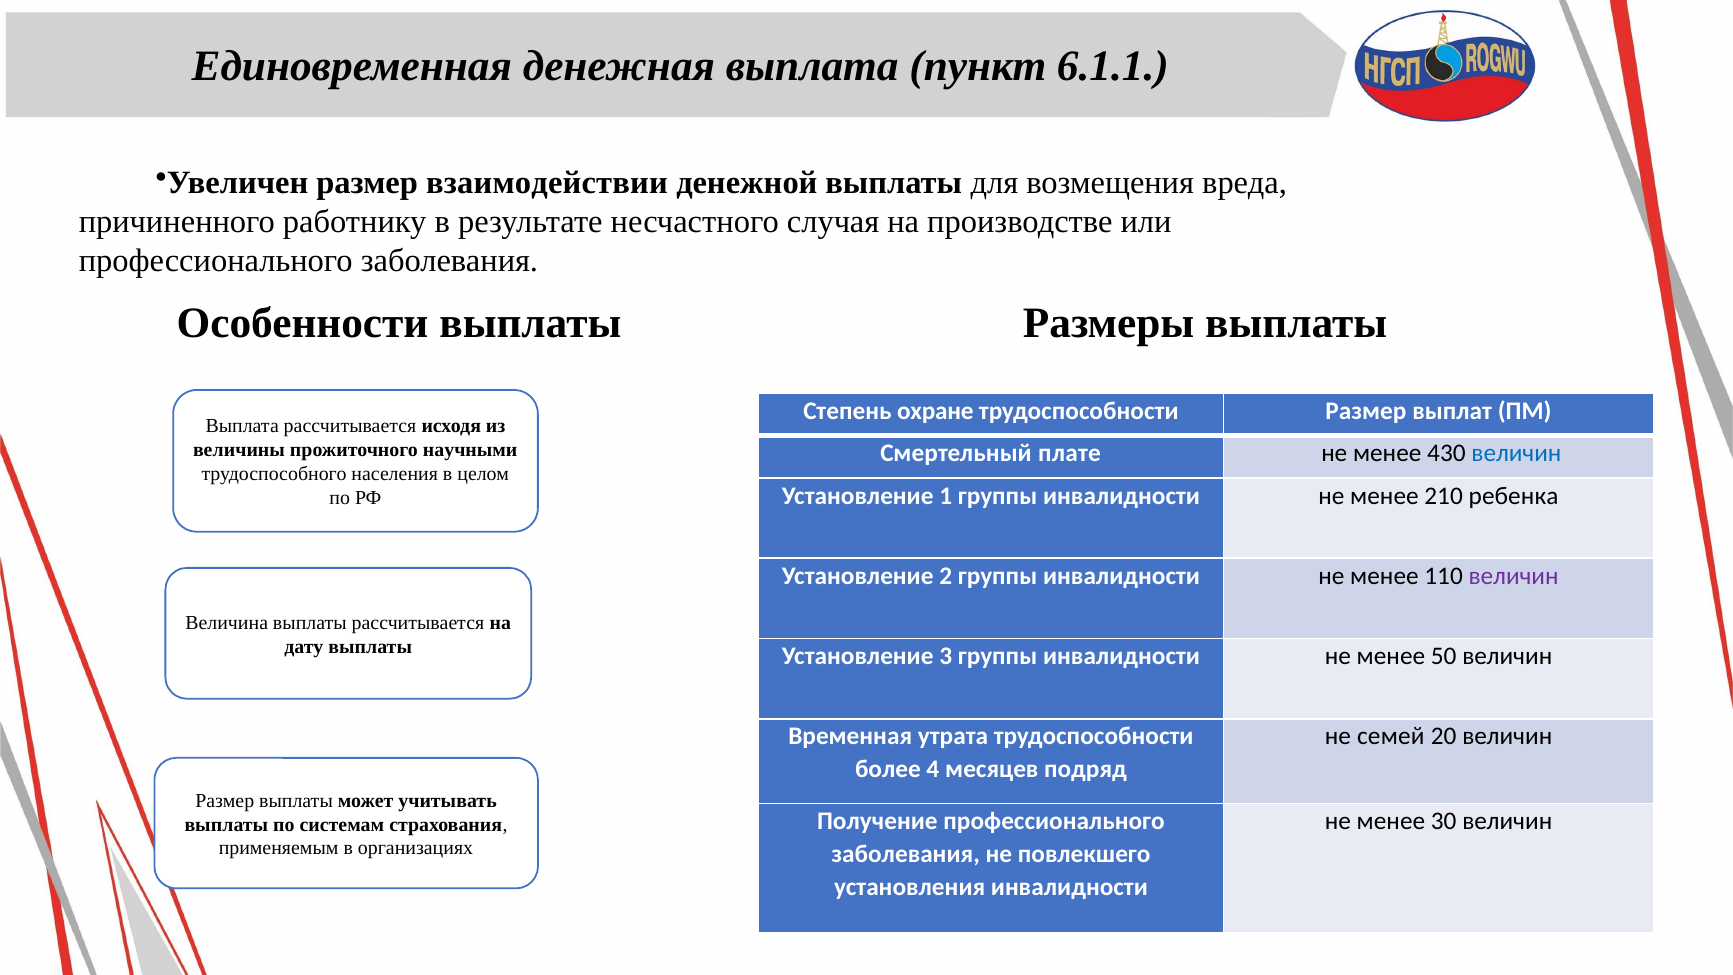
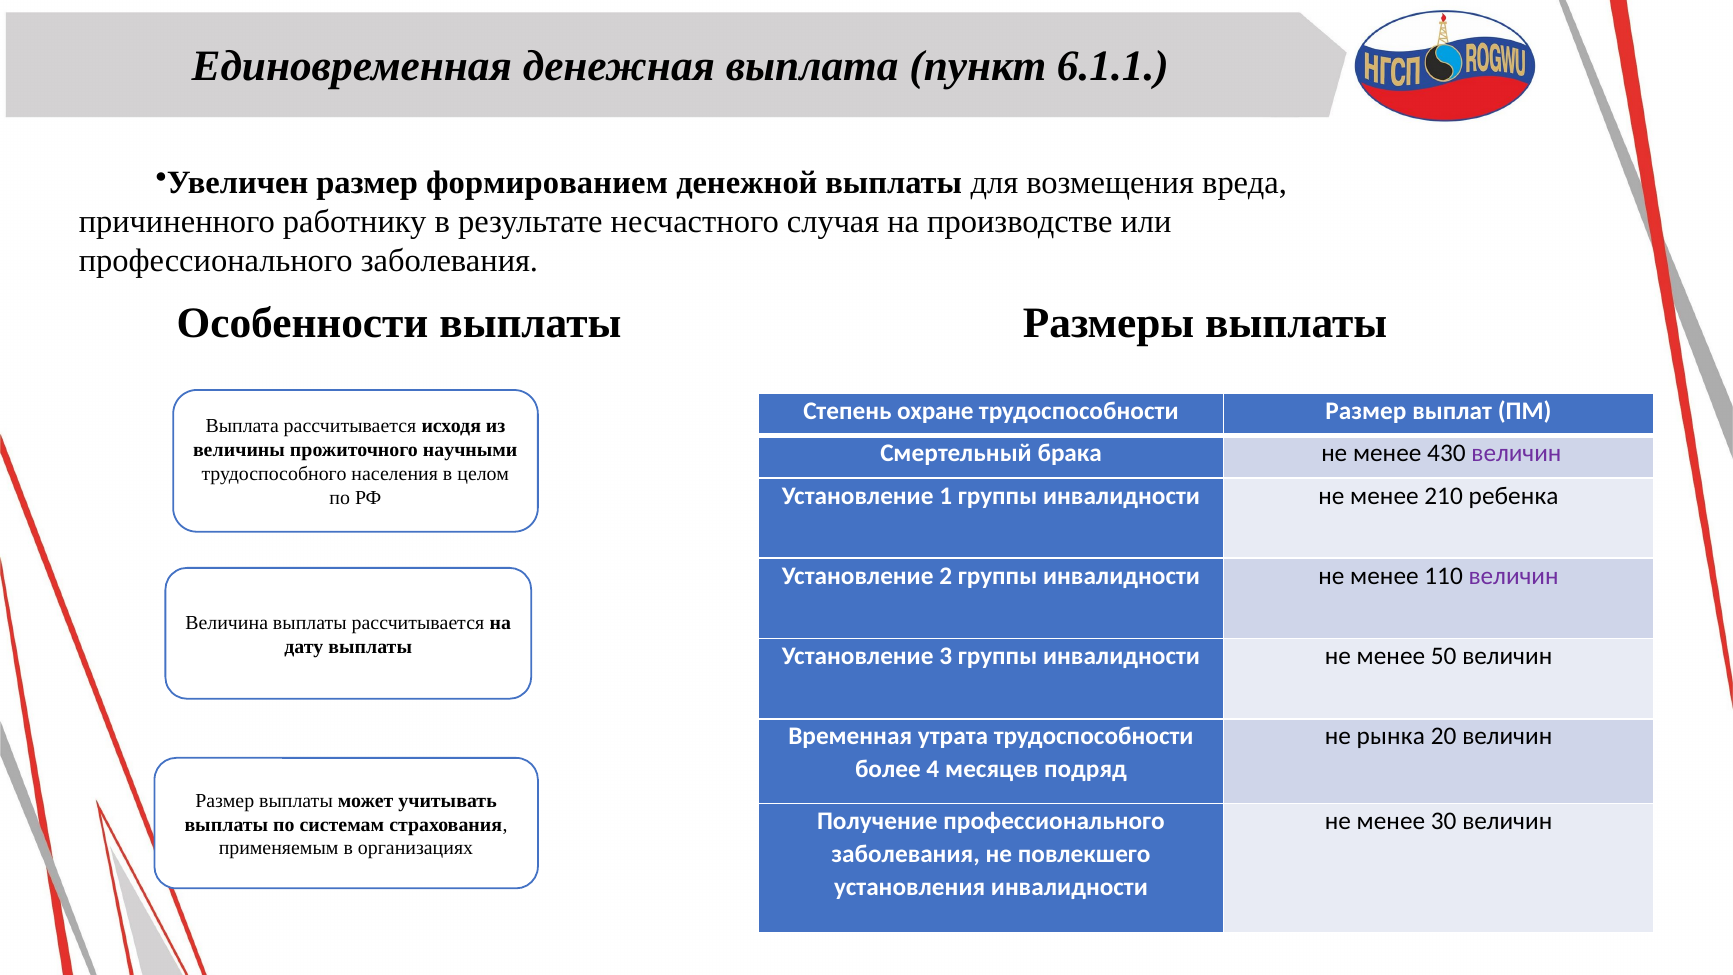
взаимодействии: взаимодействии -> формированием
плате: плате -> брака
величин at (1516, 453) colour: blue -> purple
семей: семей -> рынка
